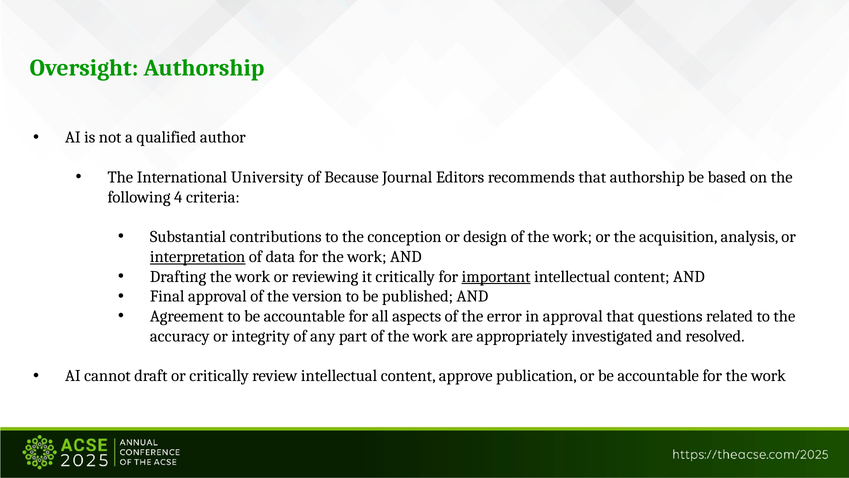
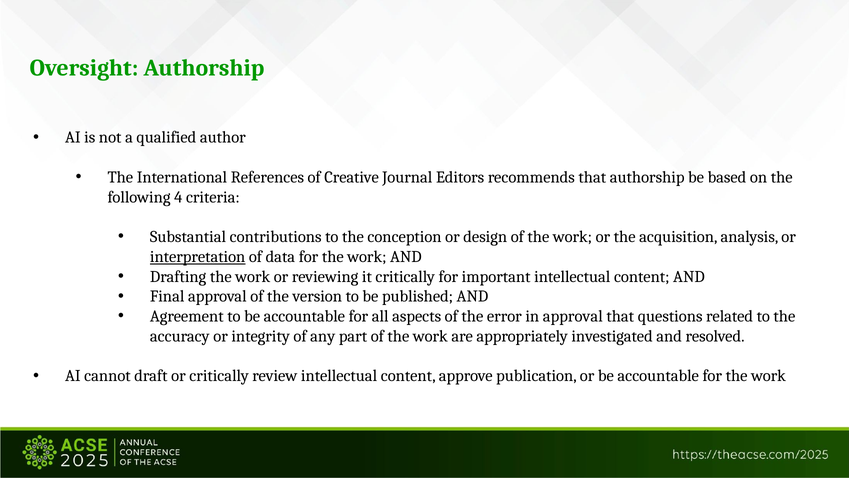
University: University -> References
Because: Because -> Creative
important underline: present -> none
